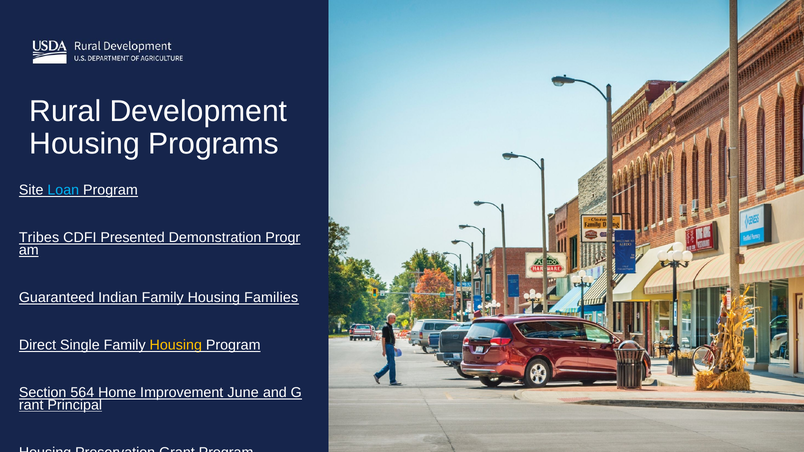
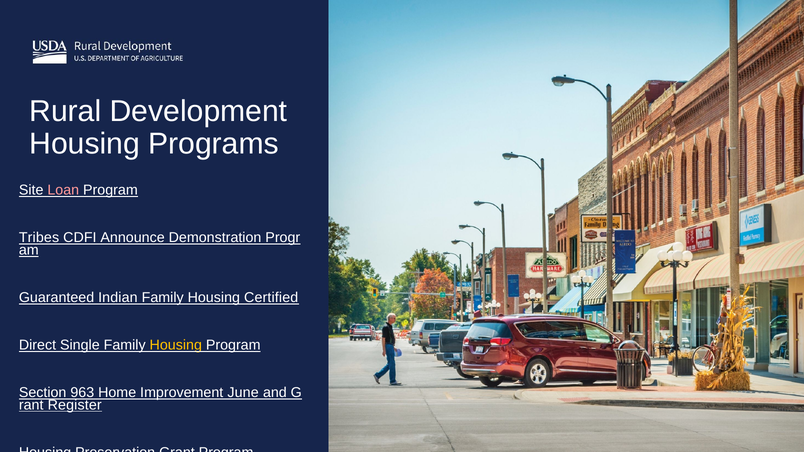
Loan colour: light blue -> pink
Presented: Presented -> Announce
Families: Families -> Certified
564: 564 -> 963
Principal: Principal -> Register
